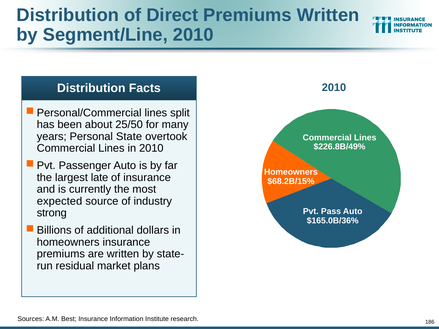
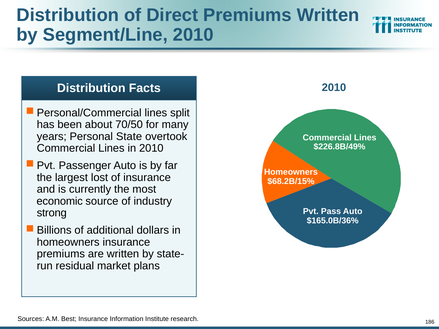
25/50: 25/50 -> 70/50
late: late -> lost
expected: expected -> economic
